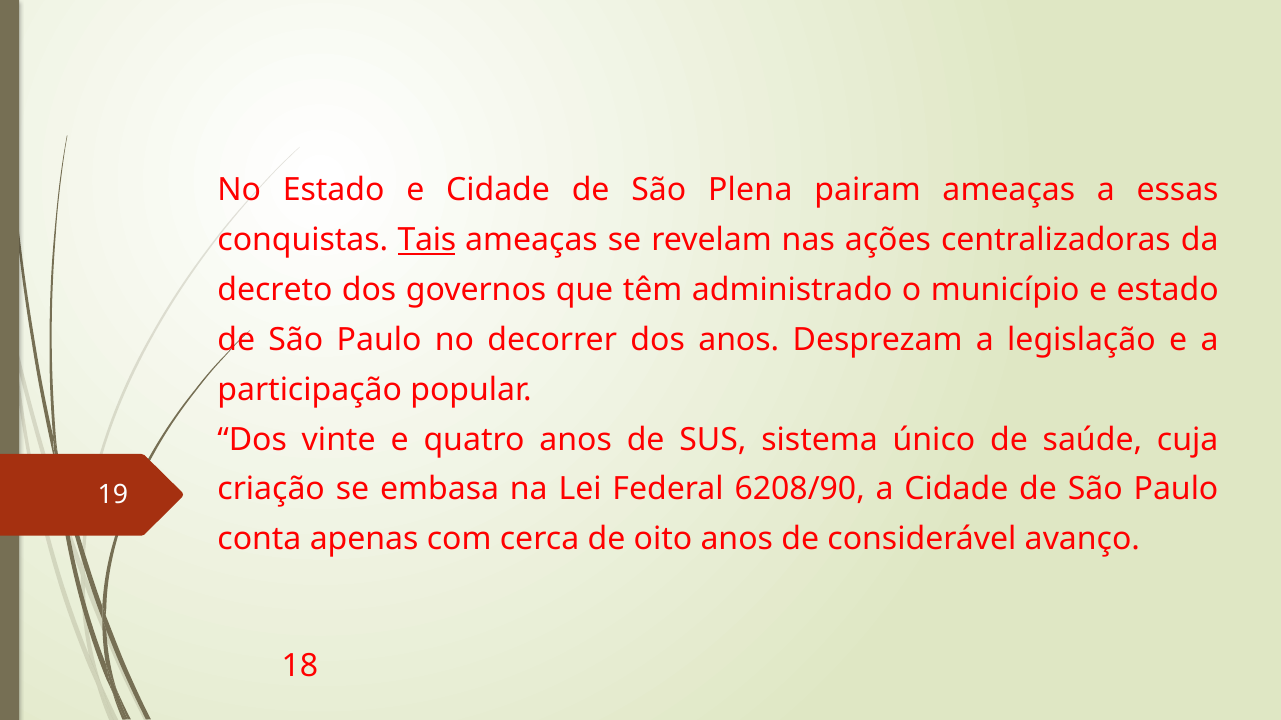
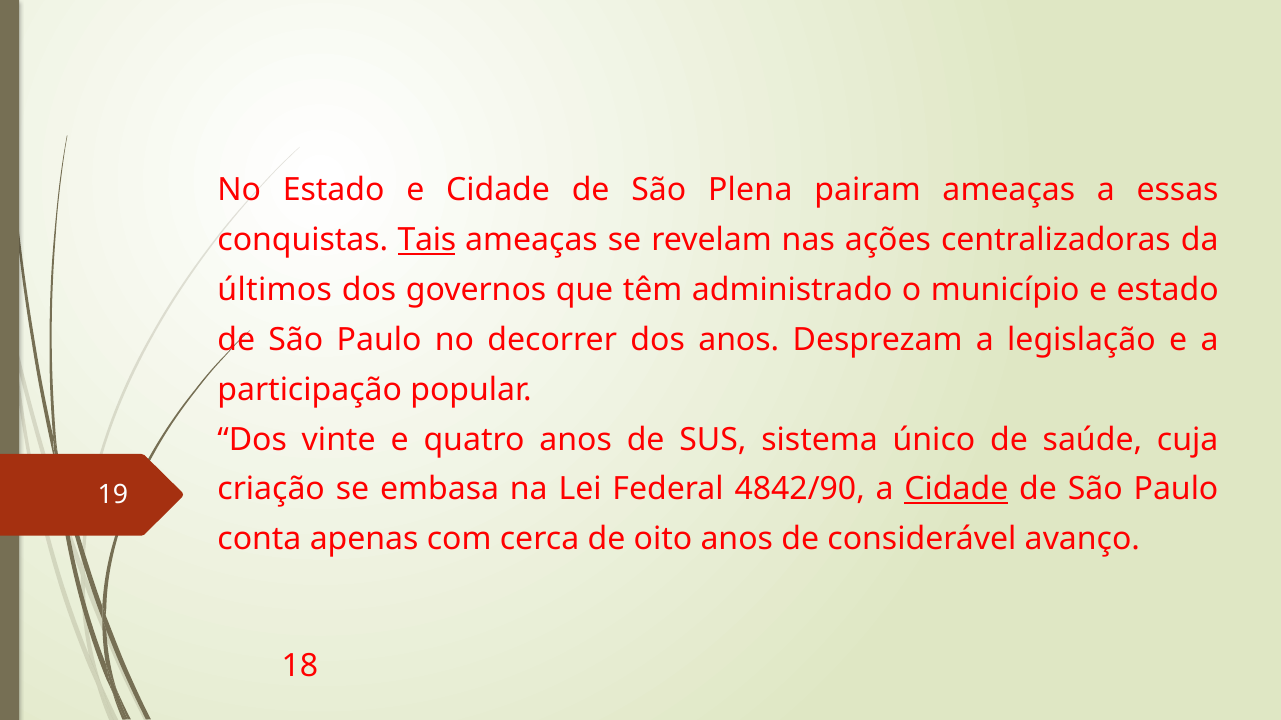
decreto: decreto -> últimos
6208/90: 6208/90 -> 4842/90
Cidade at (956, 490) underline: none -> present
